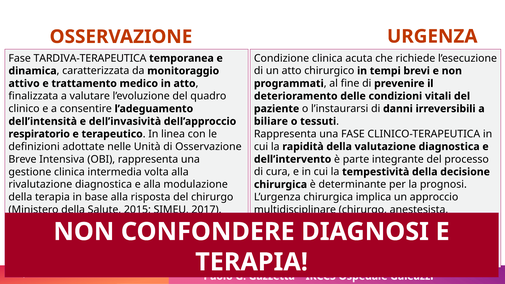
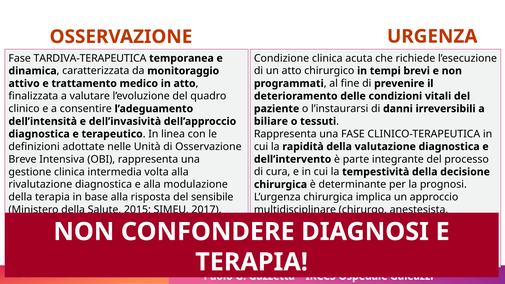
respiratorio at (39, 134): respiratorio -> diagnostica
del chirurgo: chirurgo -> sensibile
